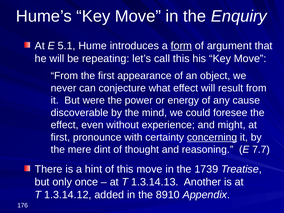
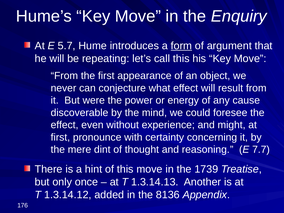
5.1: 5.1 -> 5.7
concerning underline: present -> none
8910: 8910 -> 8136
